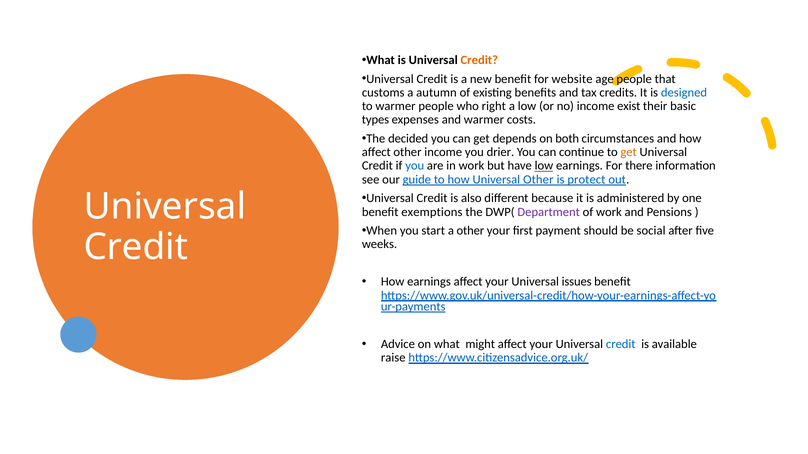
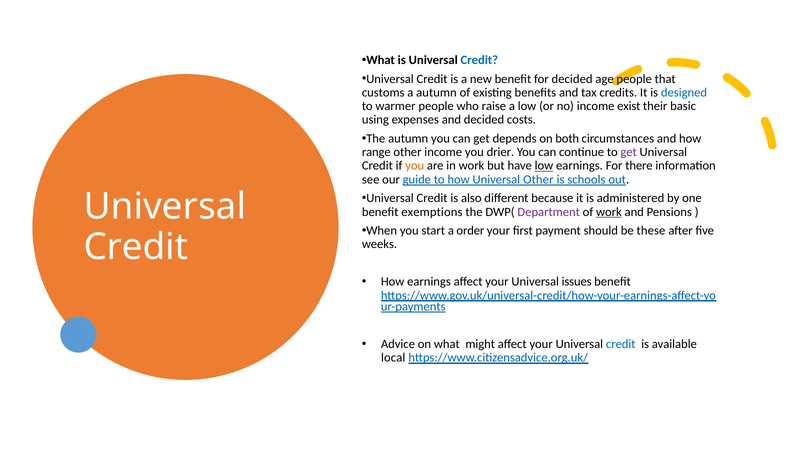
Credit at (479, 60) colour: orange -> blue
for website: website -> decided
right: right -> raise
types: types -> using
and warmer: warmer -> decided
The decided: decided -> autumn
affect at (376, 152): affect -> range
get at (629, 152) colour: orange -> purple
you at (415, 166) colour: blue -> orange
protect: protect -> schools
work at (609, 212) underline: none -> present
a other: other -> order
social: social -> these
raise: raise -> local
